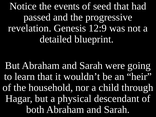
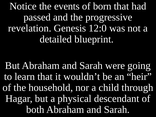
seed: seed -> born
12:9: 12:9 -> 12:0
